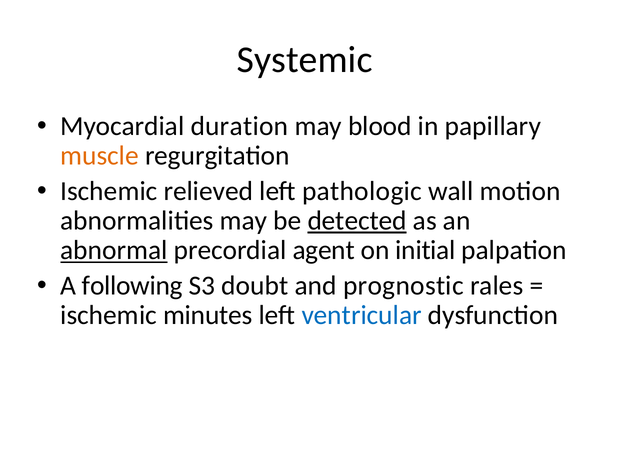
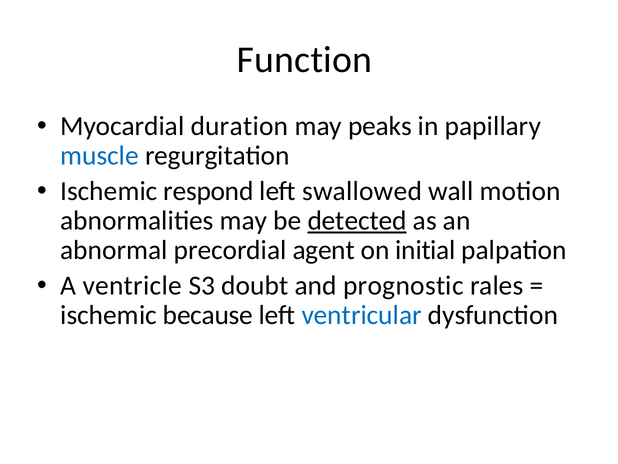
Systemic: Systemic -> Function
blood: blood -> peaks
muscle colour: orange -> blue
relieved: relieved -> respond
pathologic: pathologic -> swallowed
abnormal underline: present -> none
following: following -> ventricle
minutes: minutes -> because
